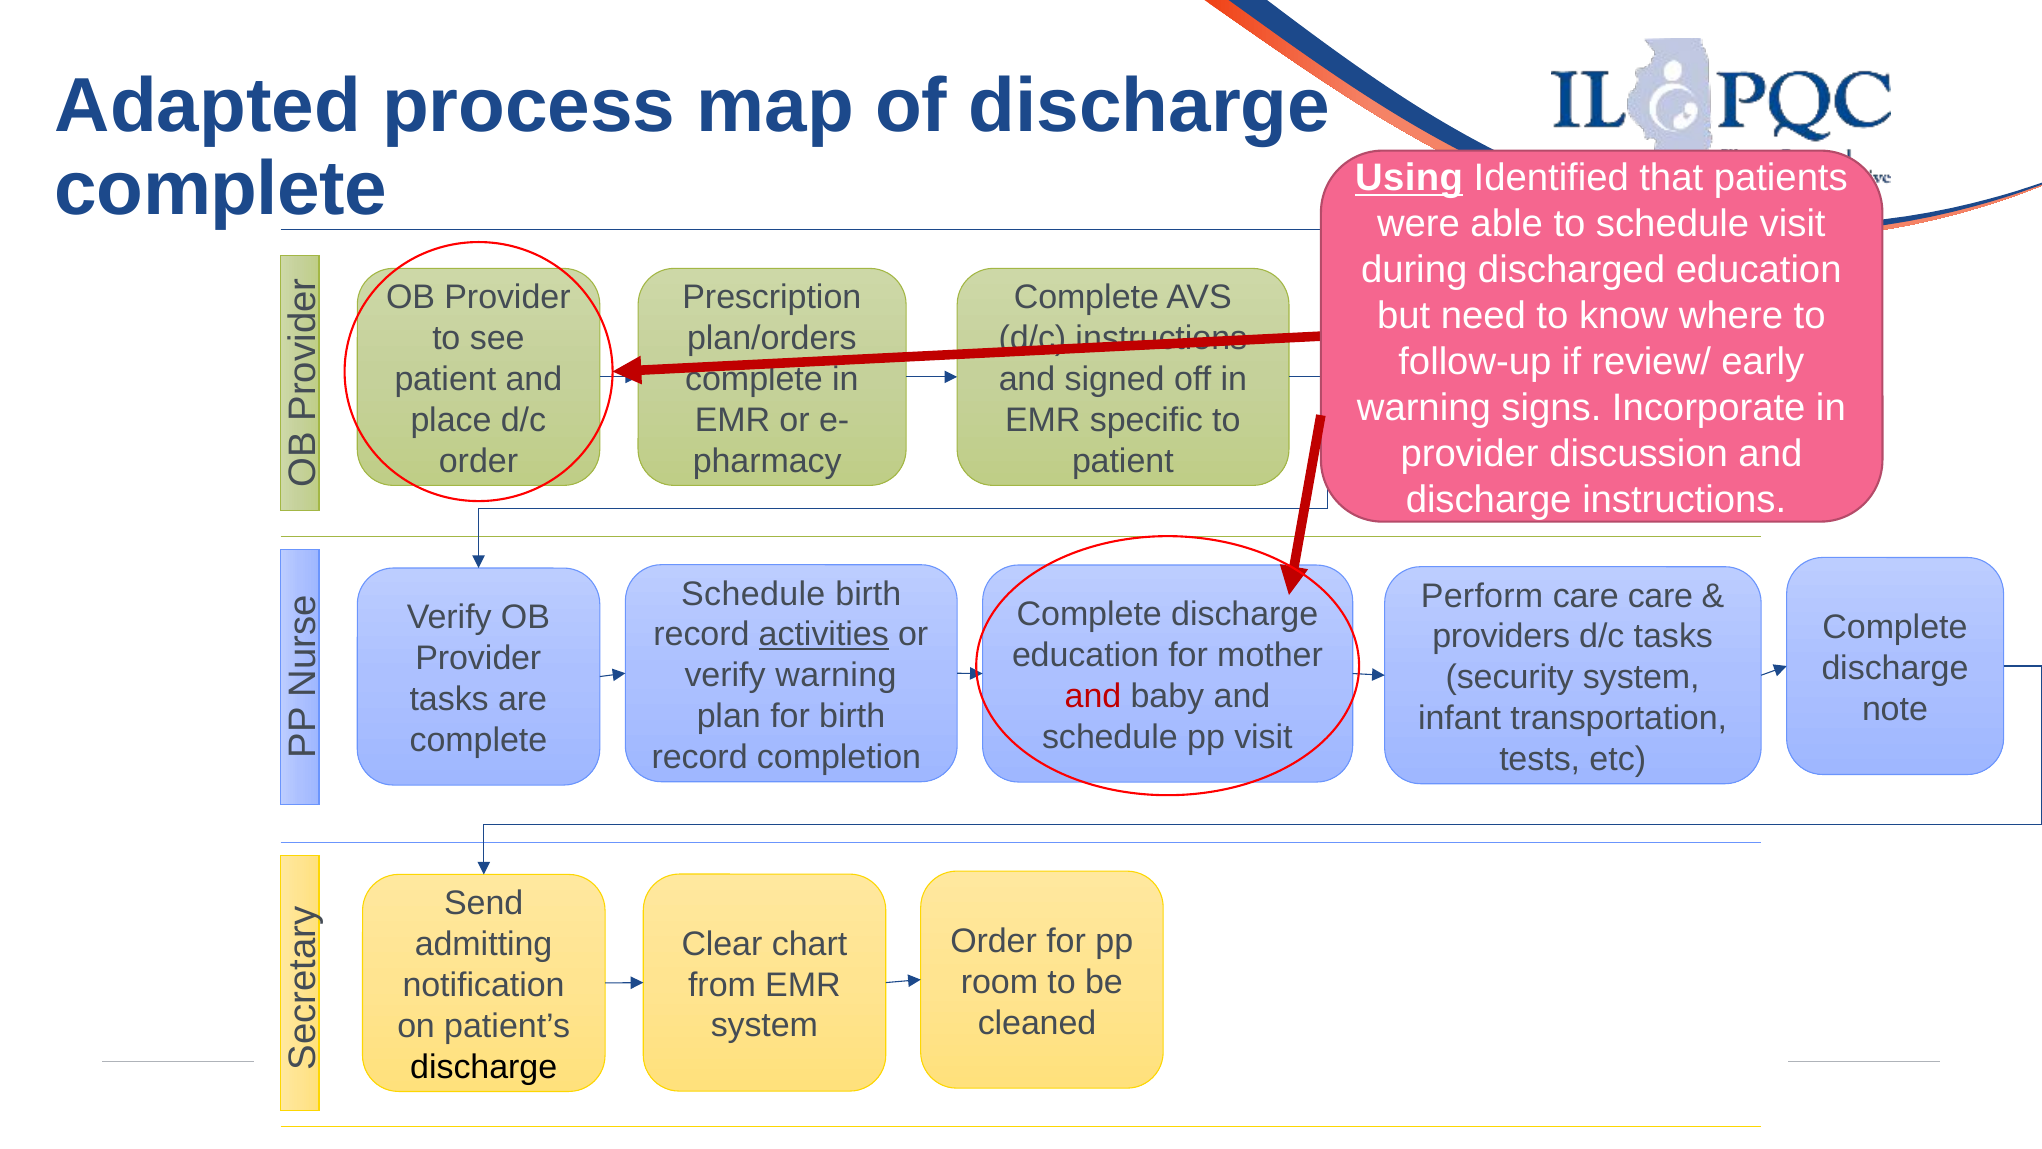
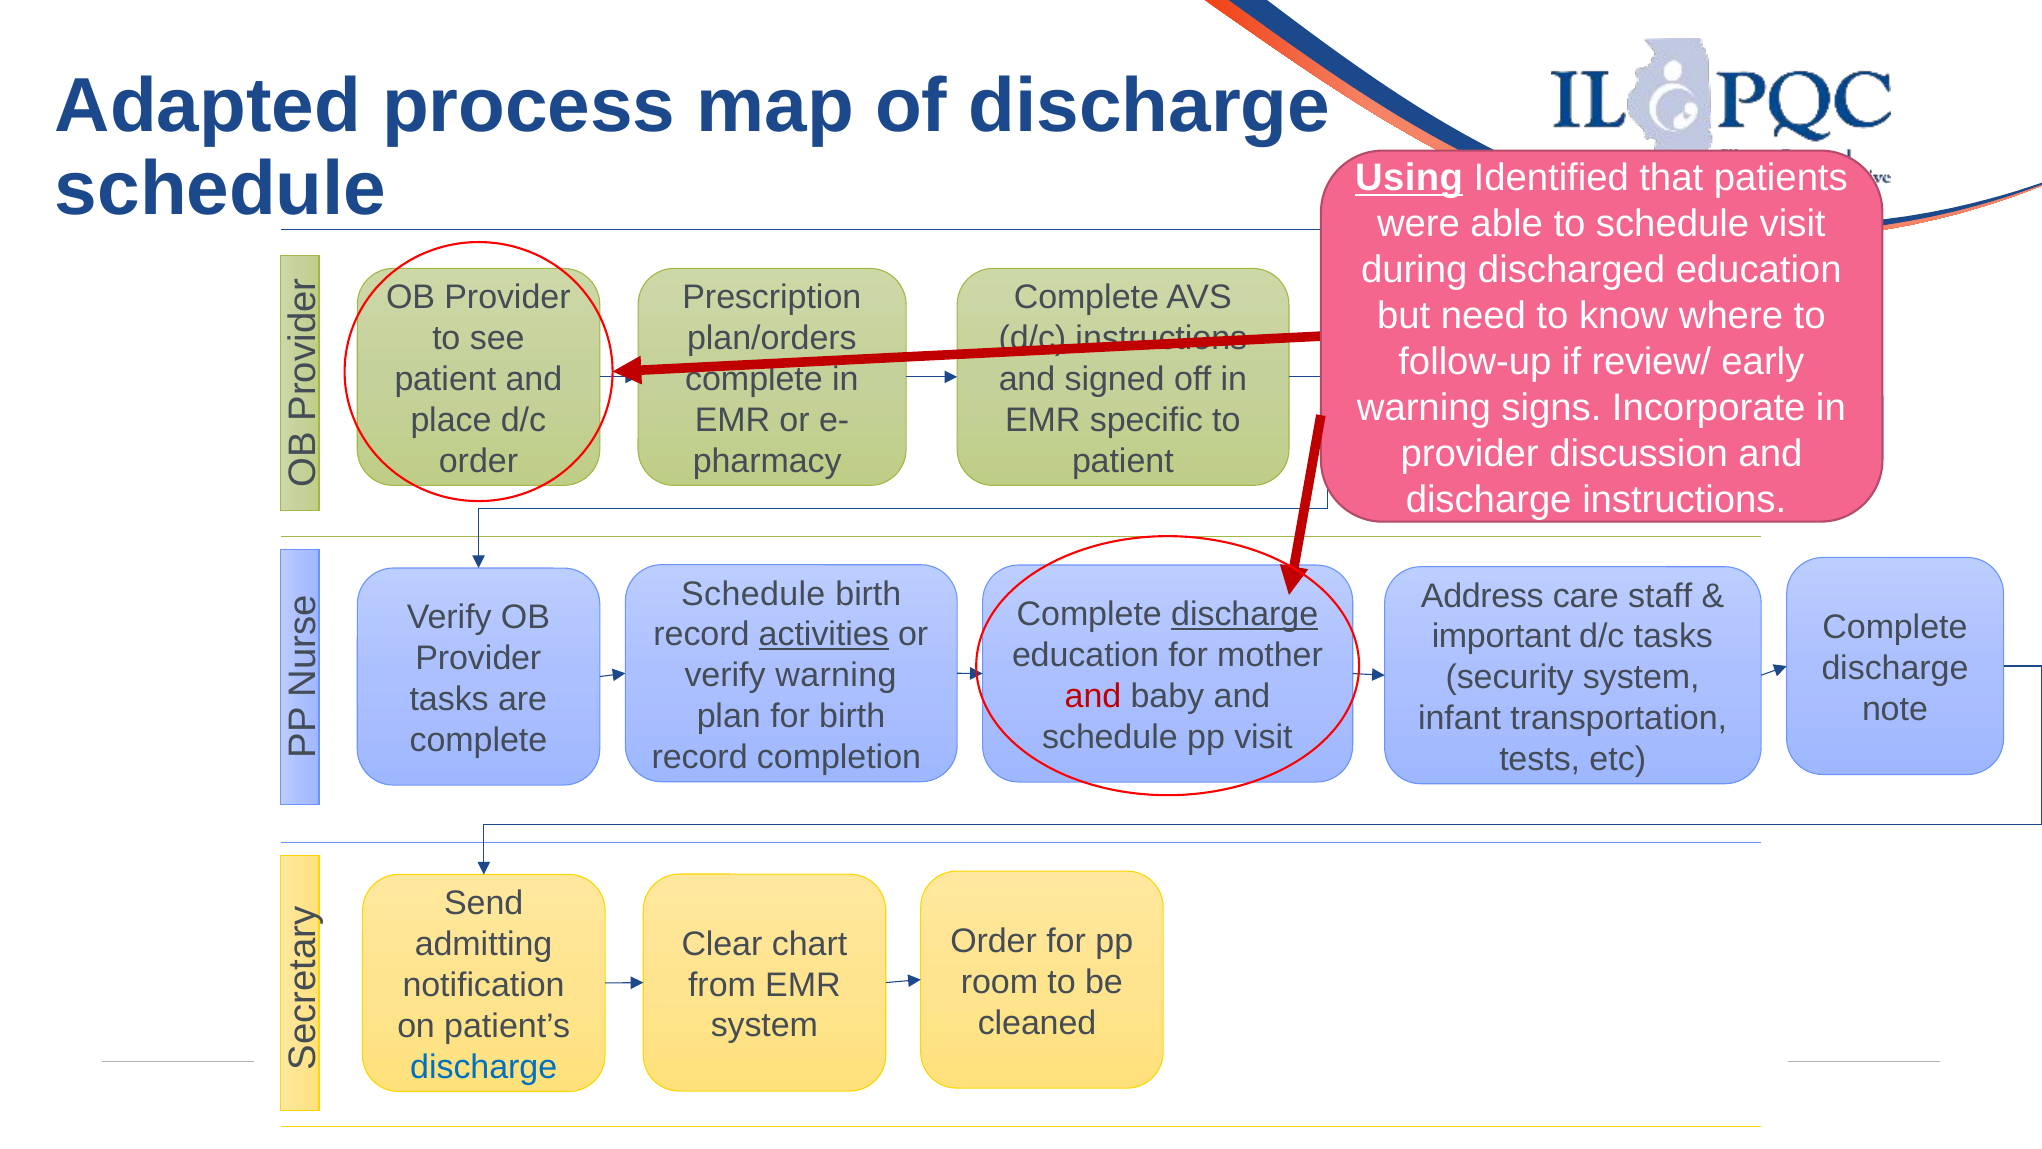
complete at (221, 189): complete -> schedule
Perform: Perform -> Address
care care: care -> staff
discharge at (1245, 614) underline: none -> present
providers: providers -> important
discharge at (484, 1067) colour: black -> blue
